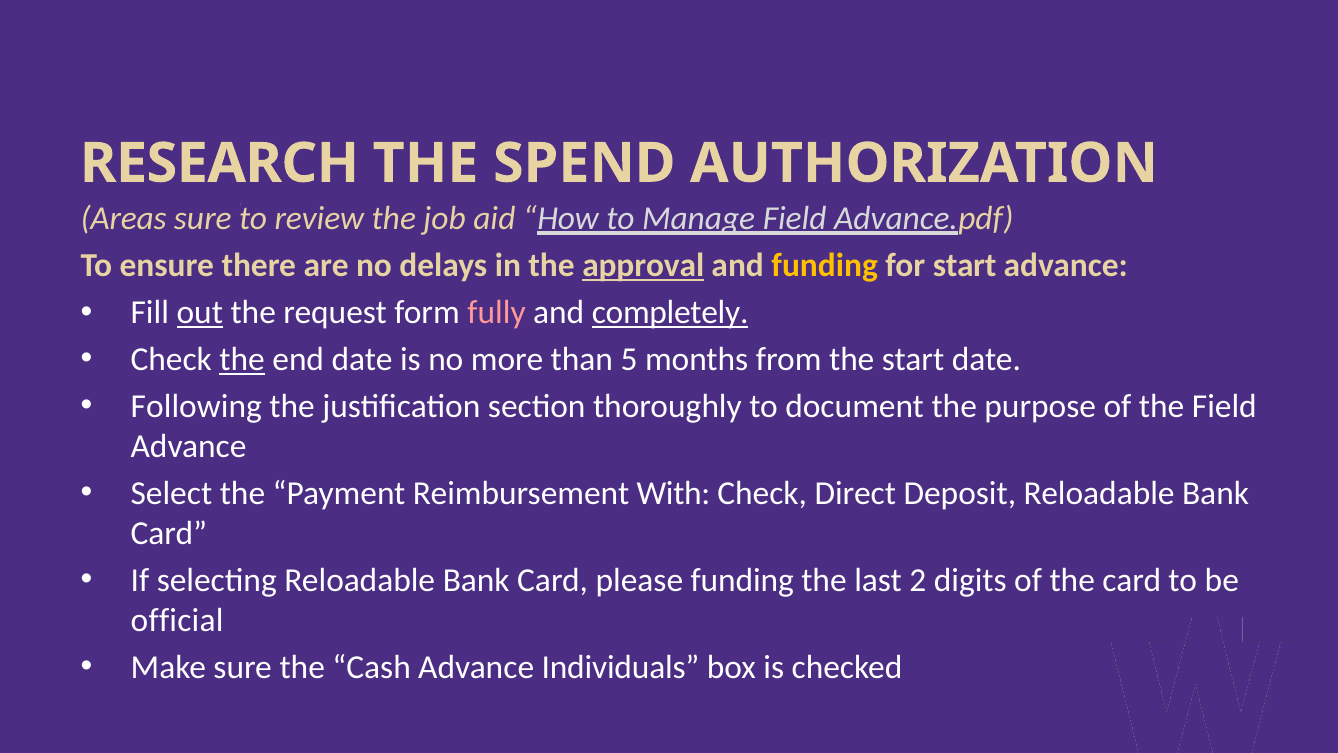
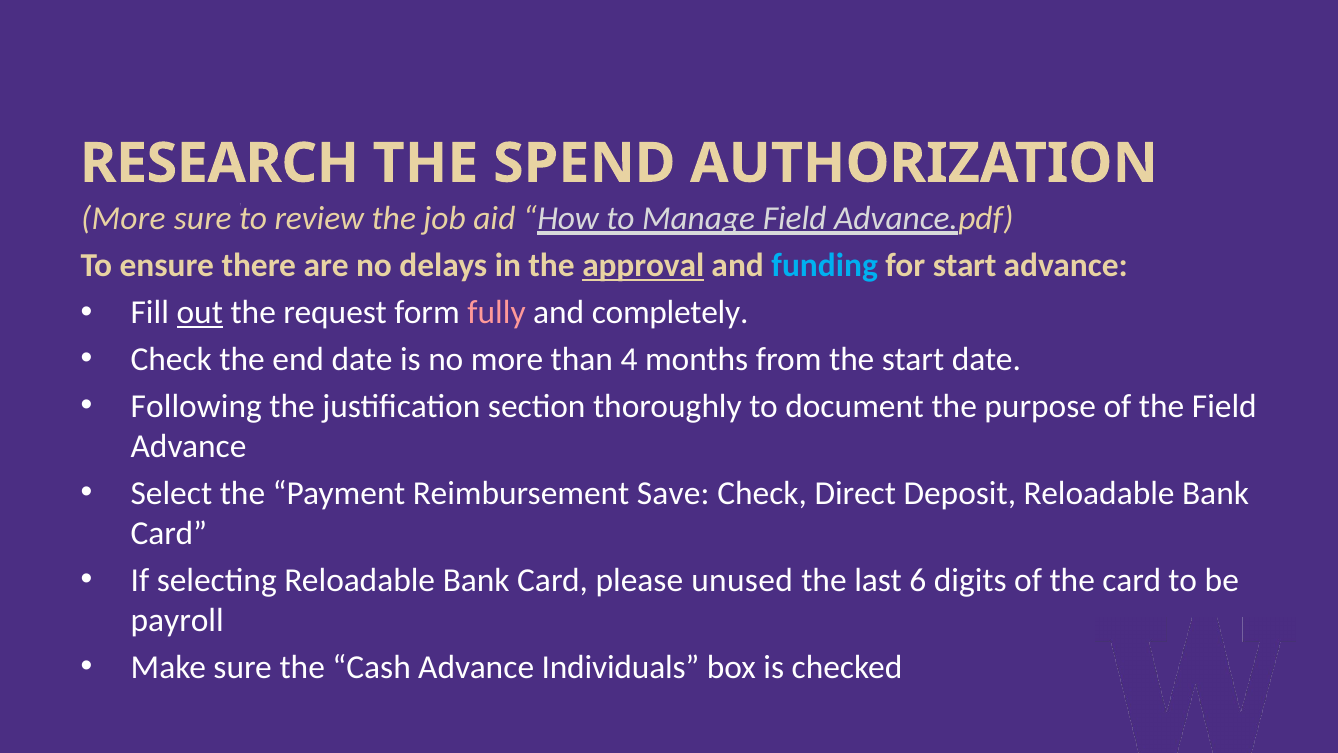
Areas at (124, 218): Areas -> More
funding at (825, 266) colour: yellow -> light blue
completely underline: present -> none
the at (242, 359) underline: present -> none
5: 5 -> 4
With: With -> Save
please funding: funding -> unused
2: 2 -> 6
official: official -> payroll
